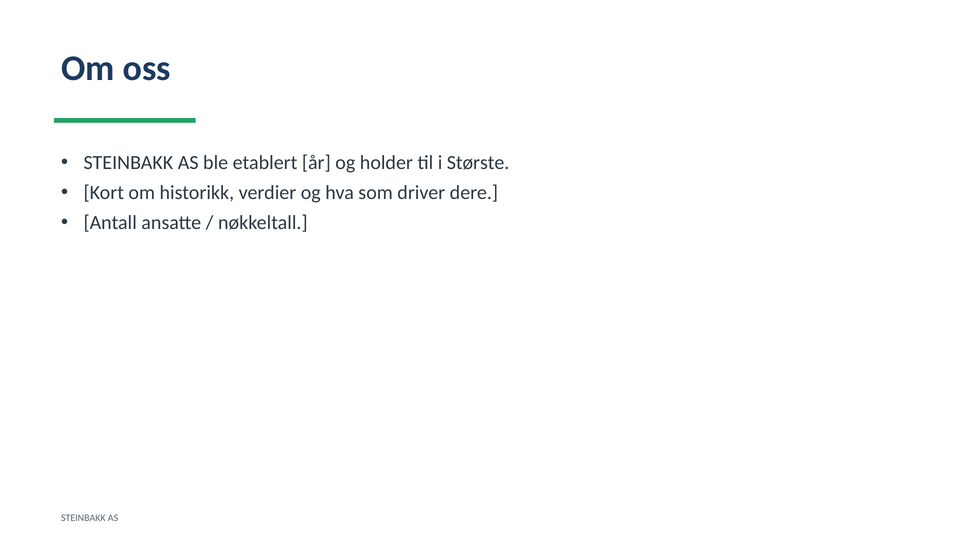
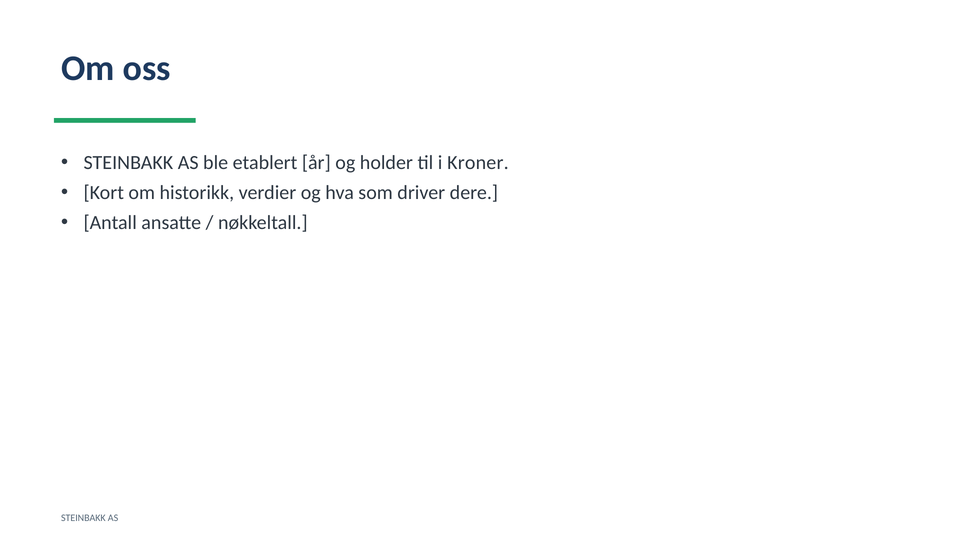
Største: Største -> Kroner
